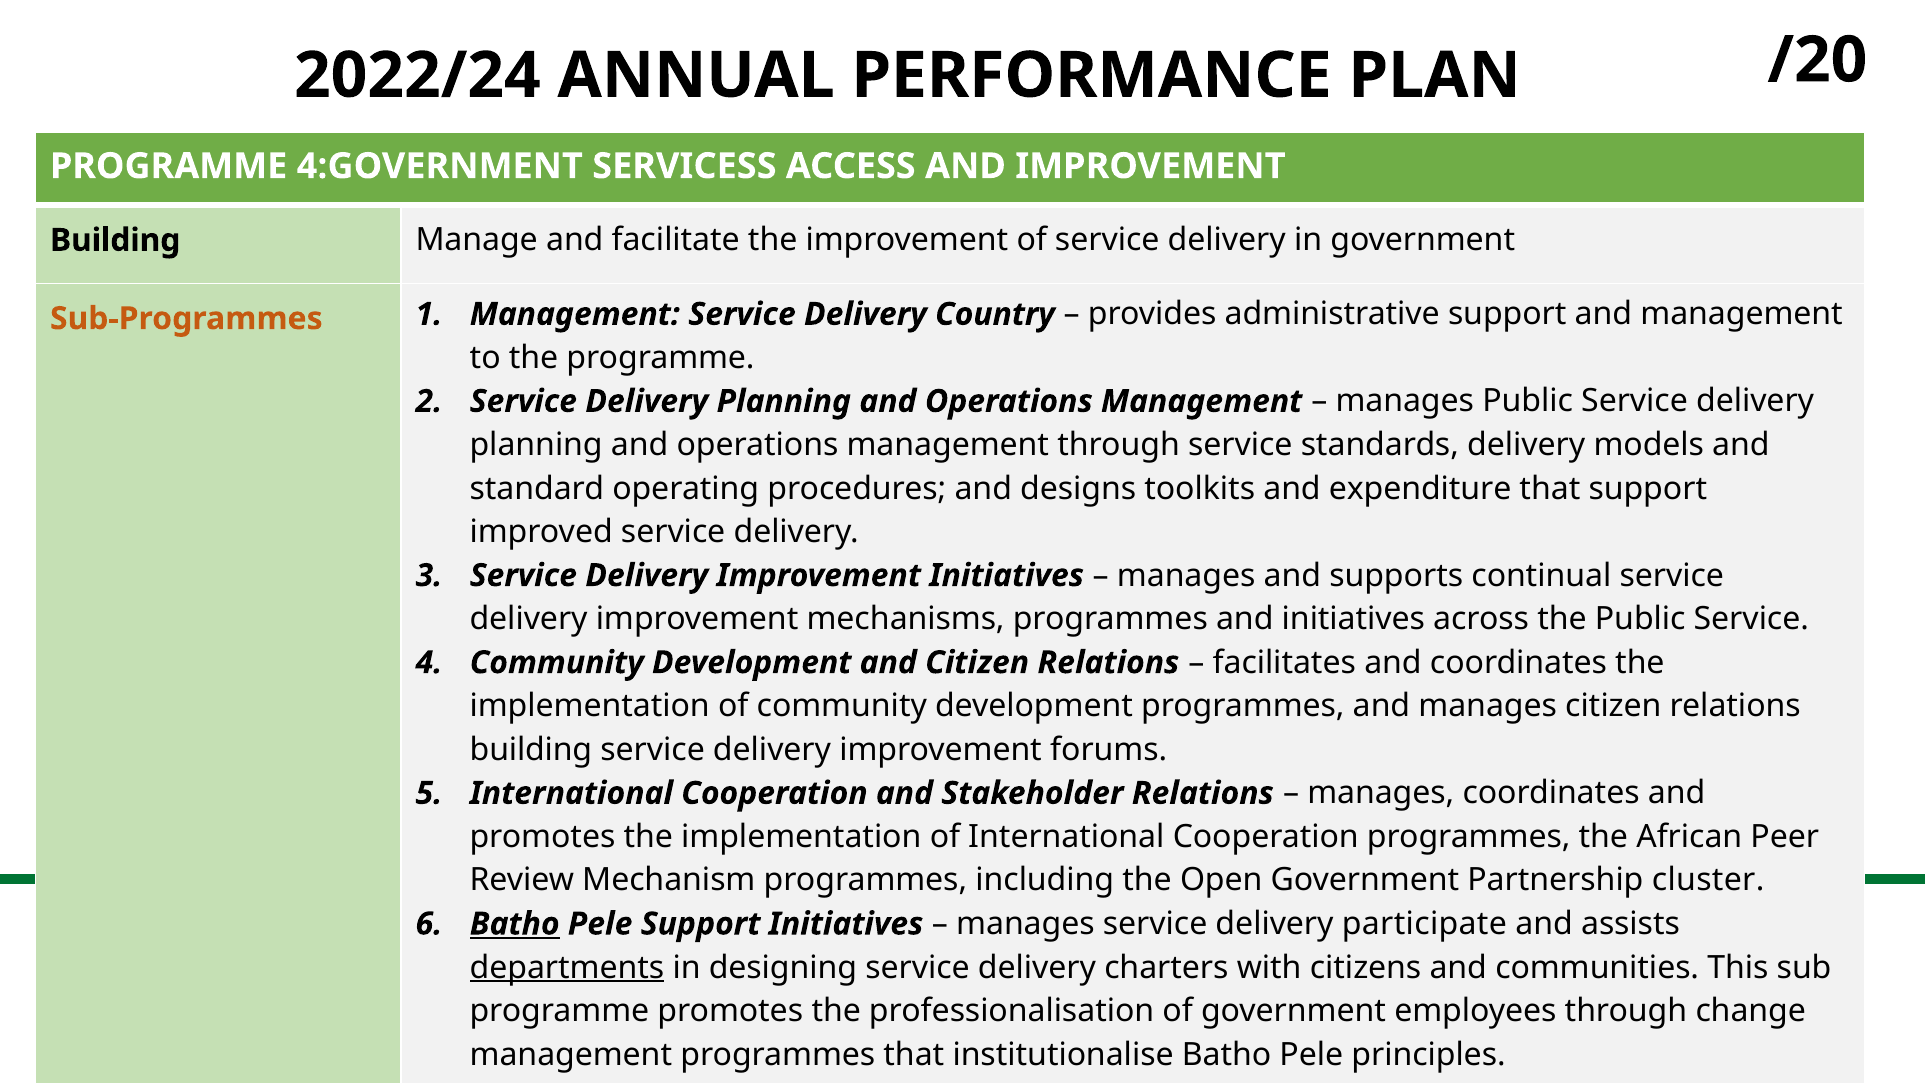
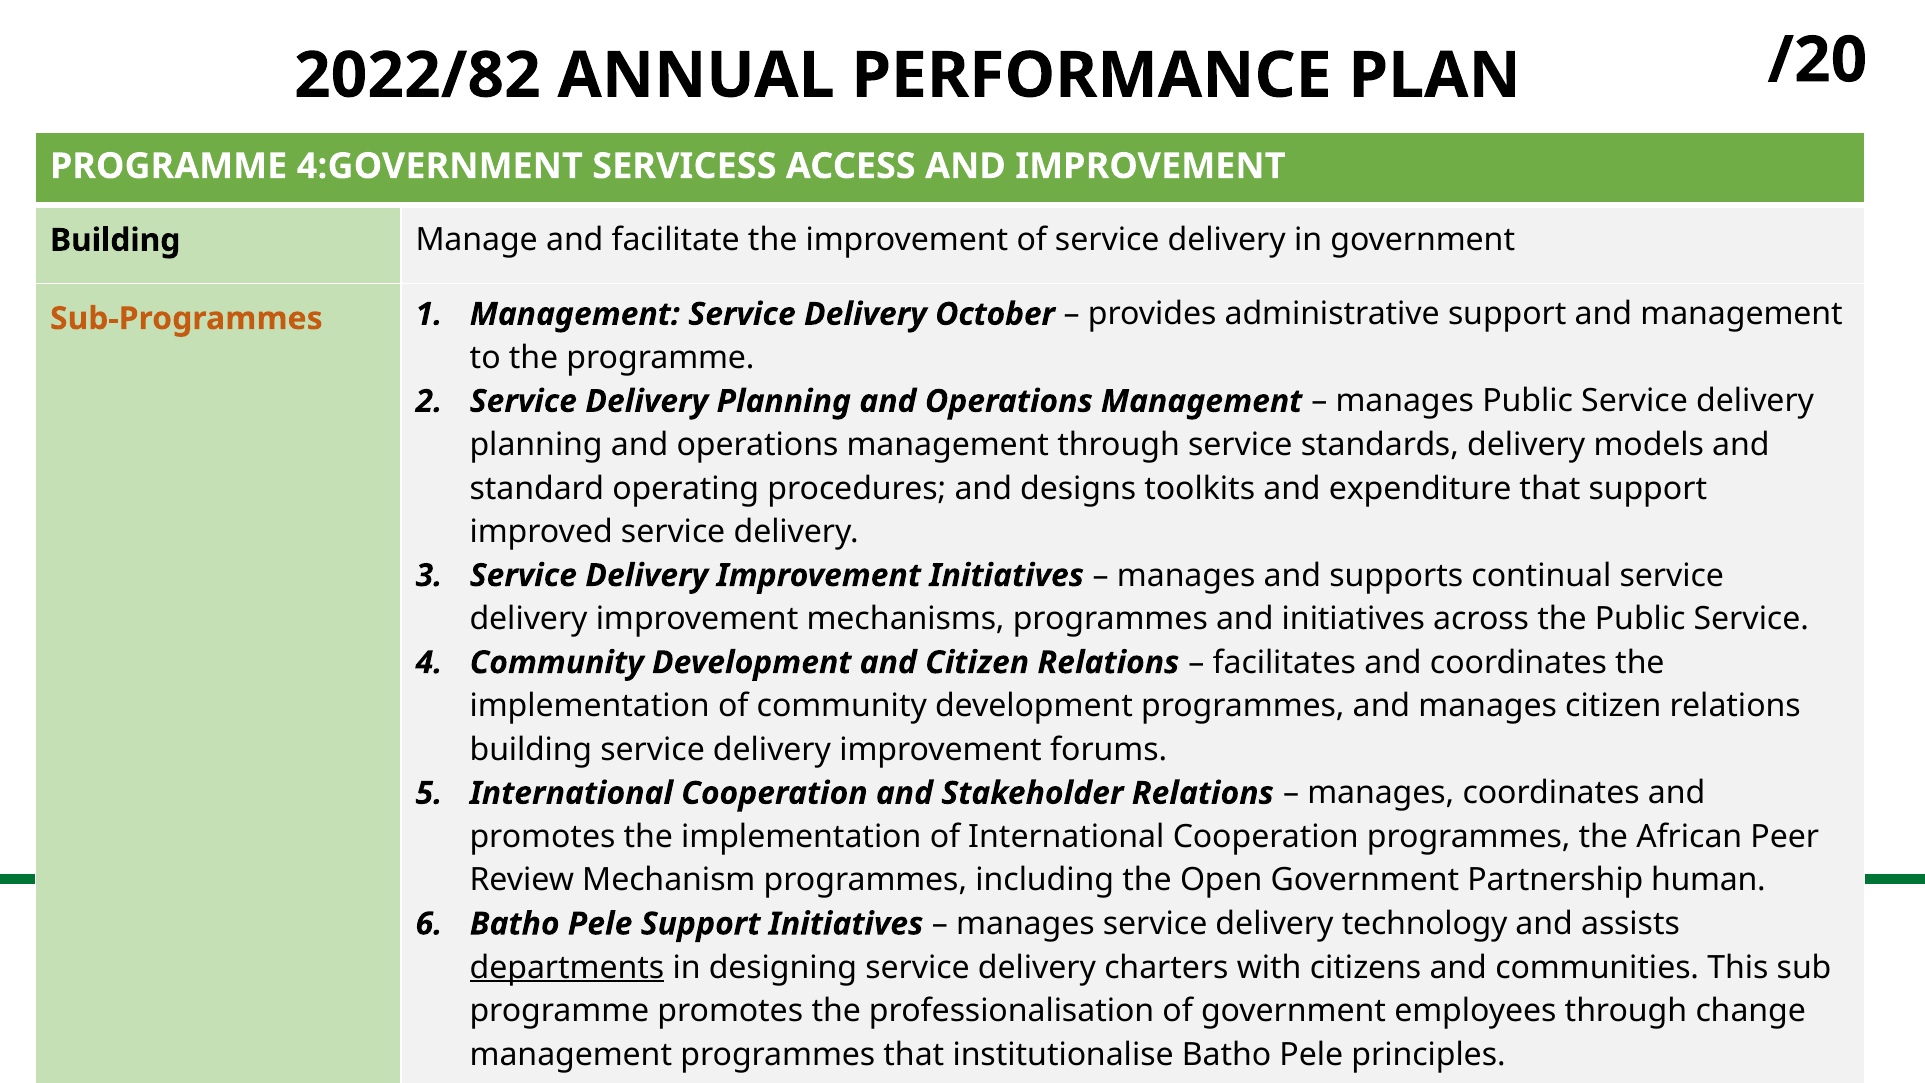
2022/24: 2022/24 -> 2022/82
Country: Country -> October
cluster: cluster -> human
Batho at (515, 924) underline: present -> none
participate: participate -> technology
